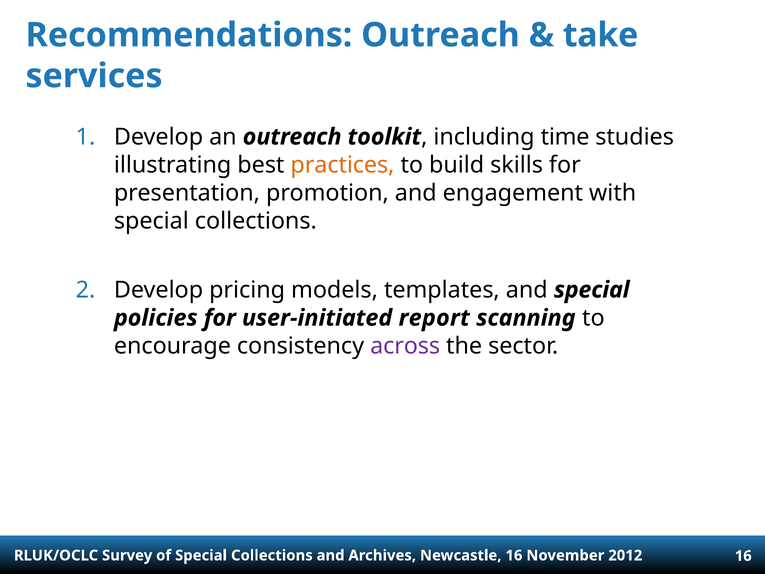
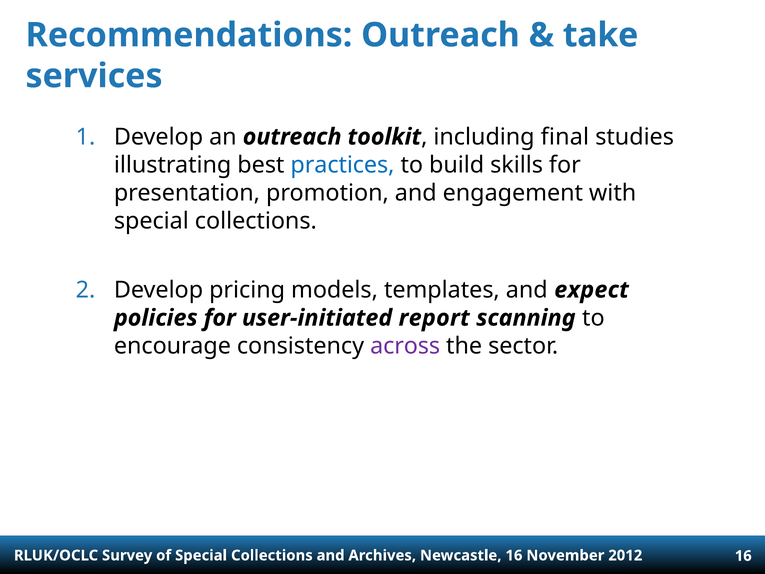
time: time -> final
practices colour: orange -> blue
and special: special -> expect
